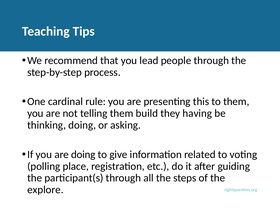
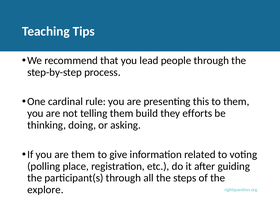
having: having -> efforts
are doing: doing -> them
